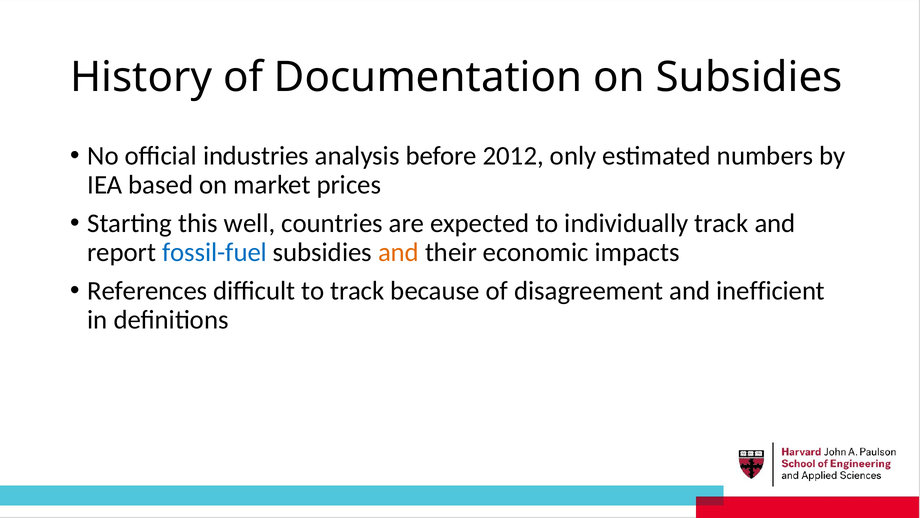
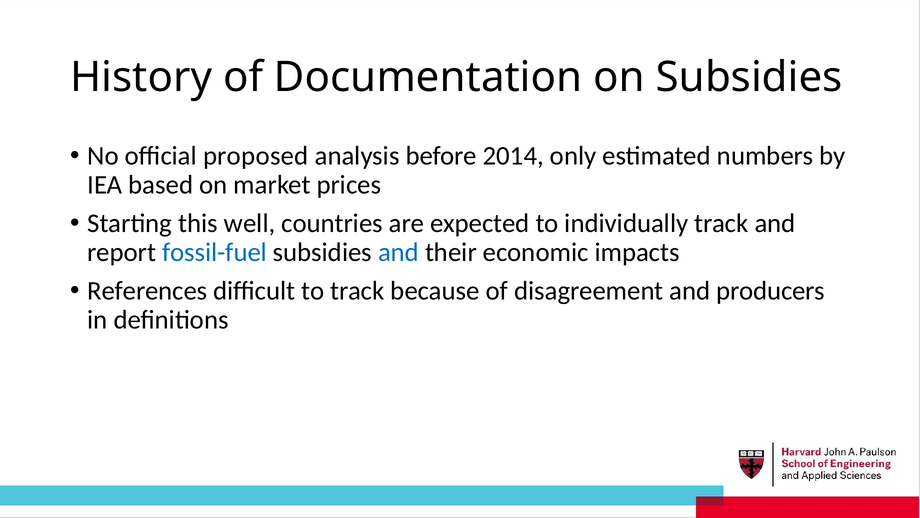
industries: industries -> proposed
2012: 2012 -> 2014
and at (399, 252) colour: orange -> blue
inefficient: inefficient -> producers
